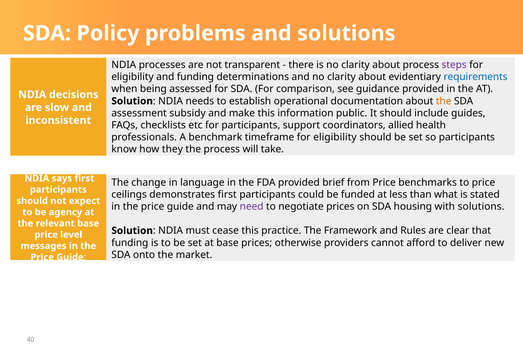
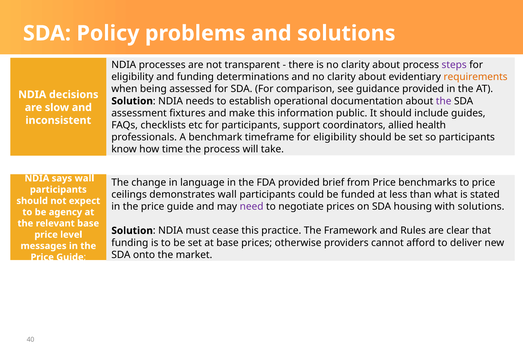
requirements colour: blue -> orange
the at (444, 101) colour: orange -> purple
subsidy: subsidy -> fixtures
they: they -> time
says first: first -> wall
demonstrates first: first -> wall
